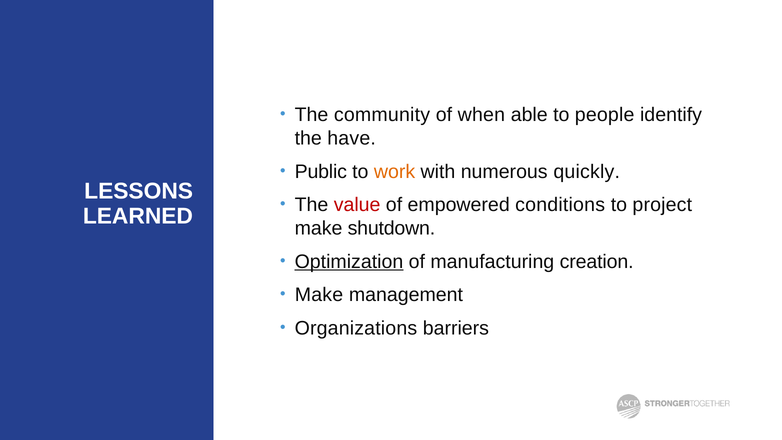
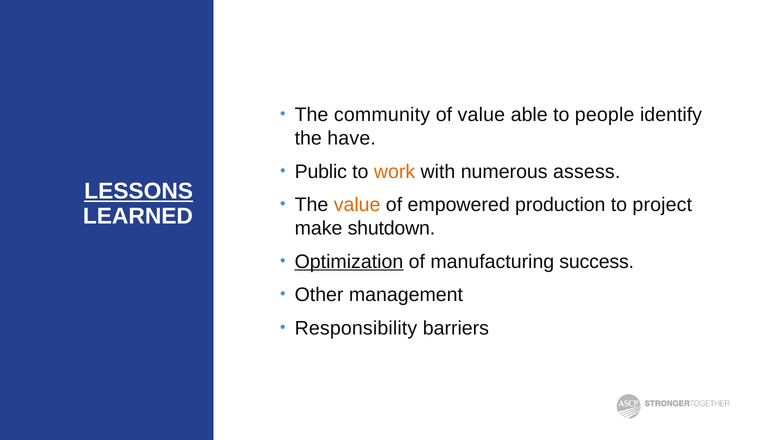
of when: when -> value
quickly: quickly -> assess
LESSONS underline: none -> present
value at (357, 205) colour: red -> orange
conditions: conditions -> production
creation: creation -> success
Make at (319, 295): Make -> Other
Organizations: Organizations -> Responsibility
